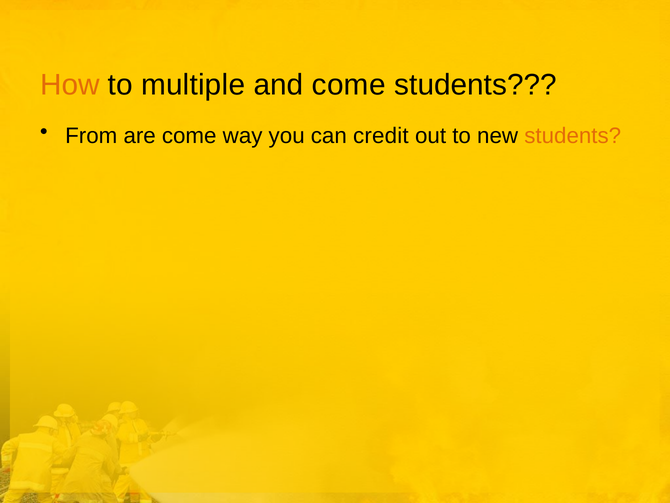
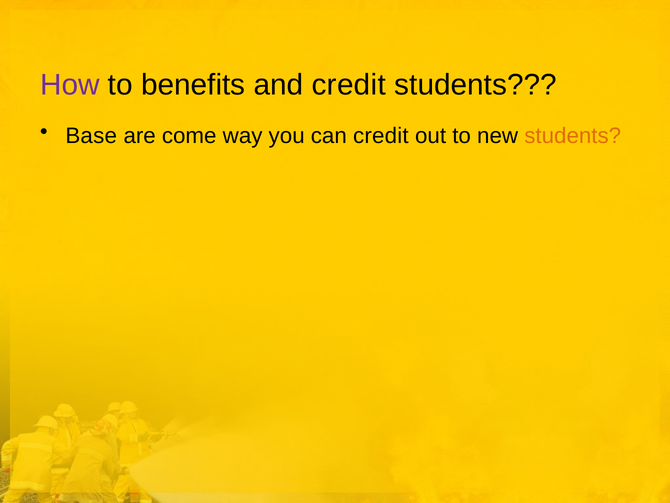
How colour: orange -> purple
multiple: multiple -> benefits
and come: come -> credit
From: From -> Base
